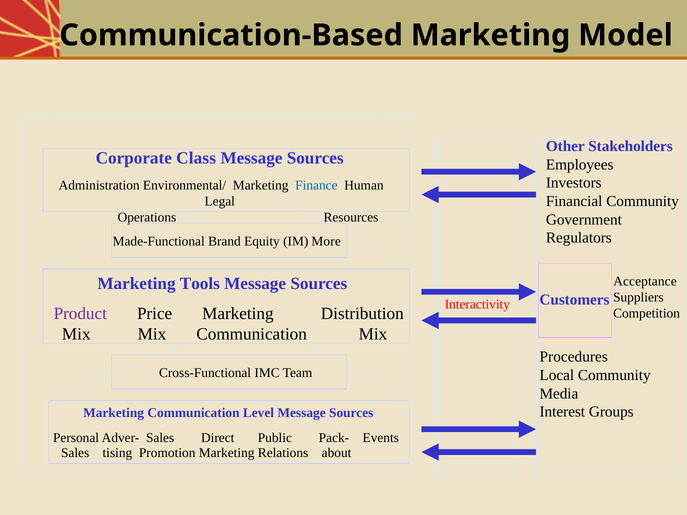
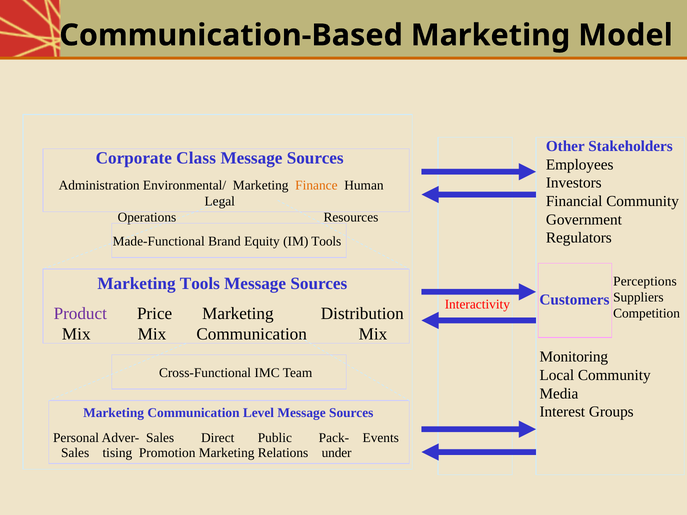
Finance colour: blue -> orange
IM More: More -> Tools
Acceptance: Acceptance -> Perceptions
Procedures: Procedures -> Monitoring
about: about -> under
